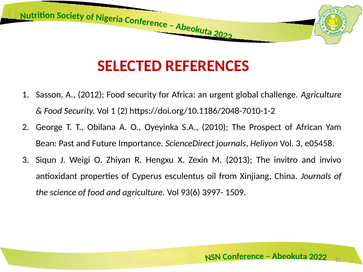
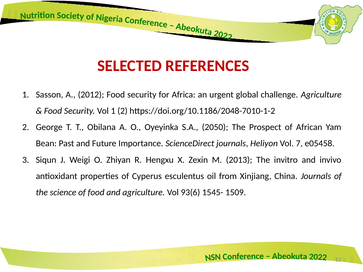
2010: 2010 -> 2050
Vol 3: 3 -> 7
3997-: 3997- -> 1545-
